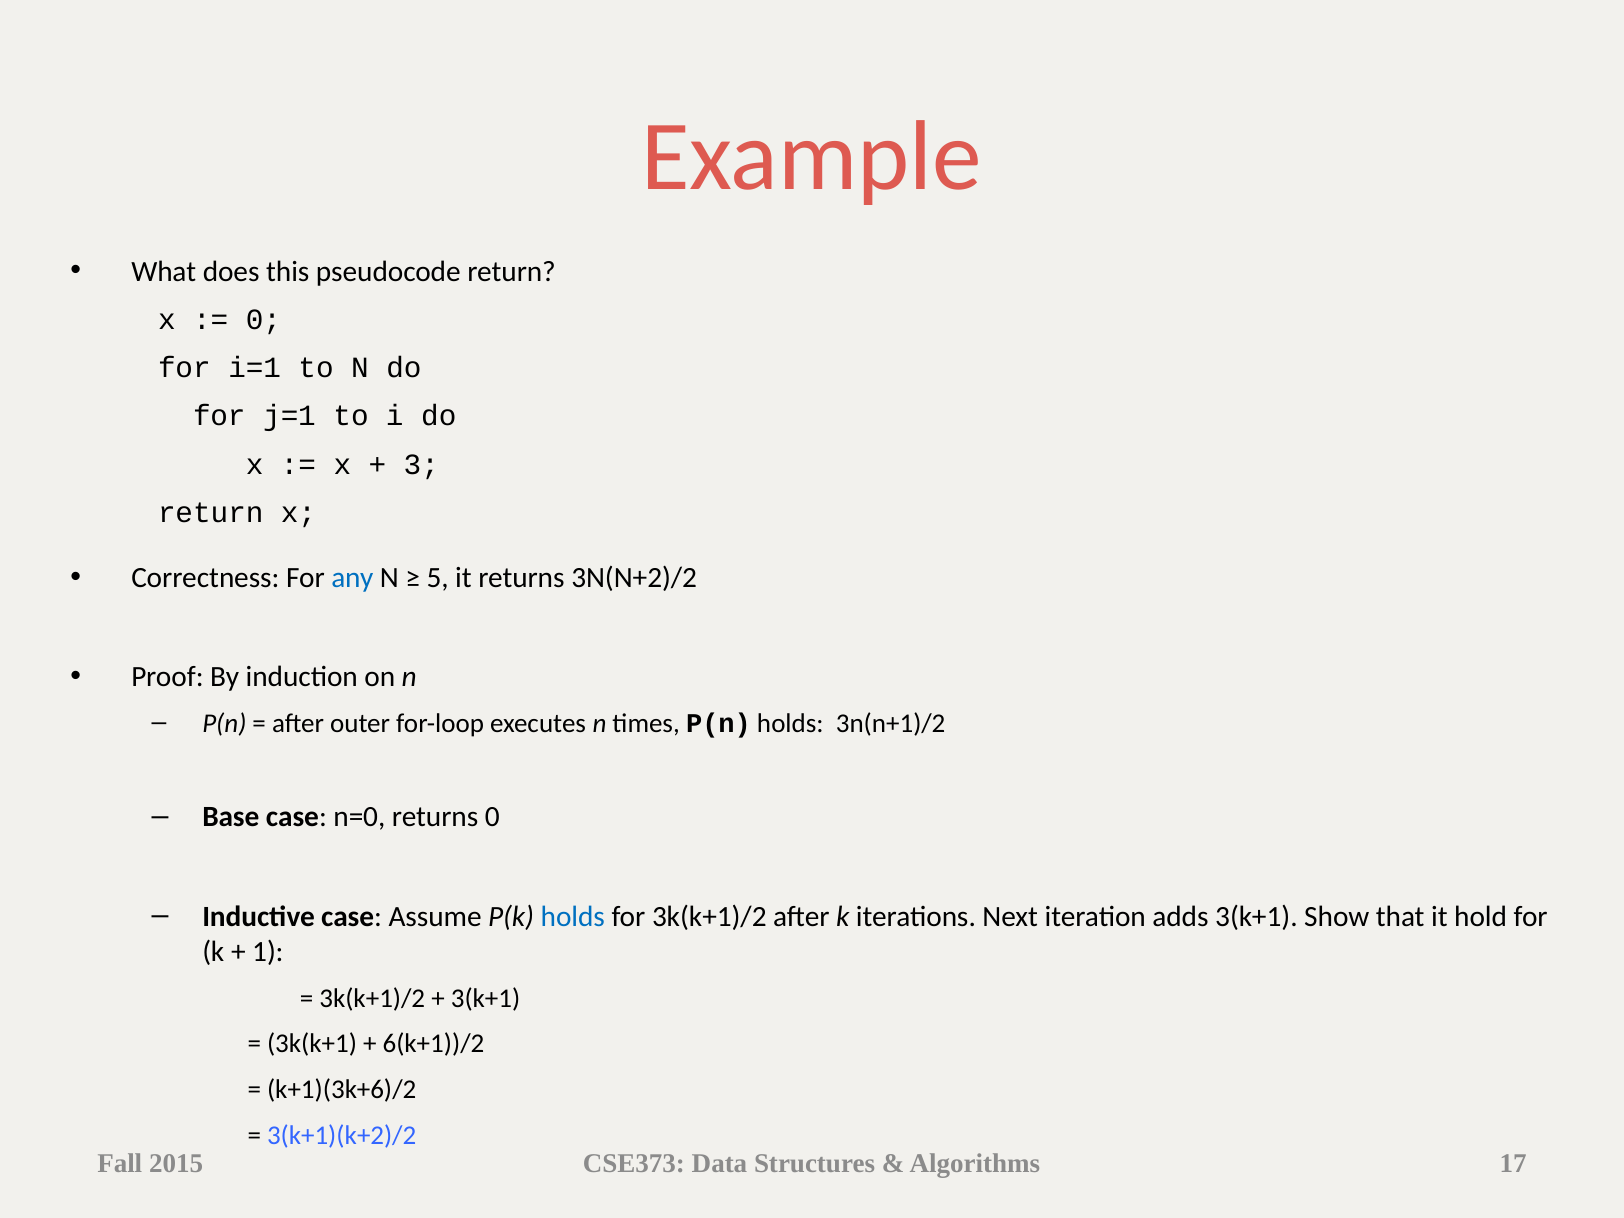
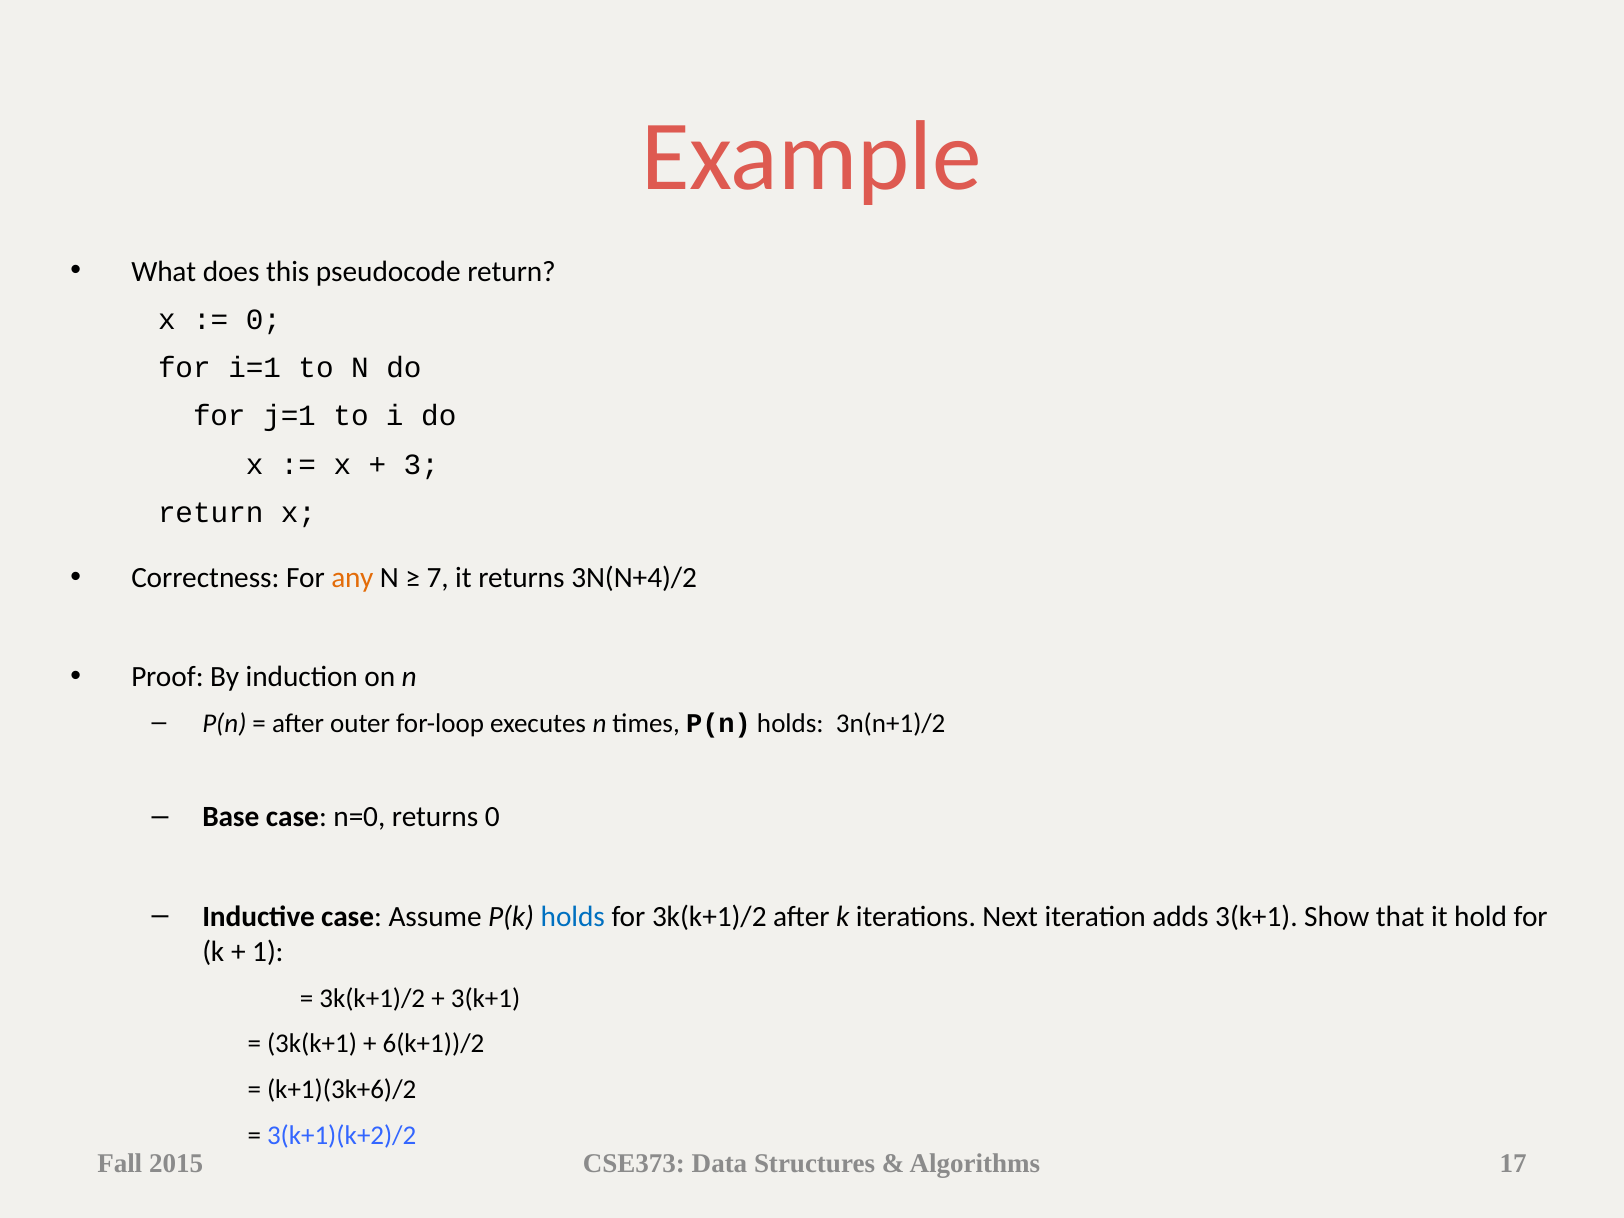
any colour: blue -> orange
5: 5 -> 7
3N(N+2)/2: 3N(N+2)/2 -> 3N(N+4)/2
